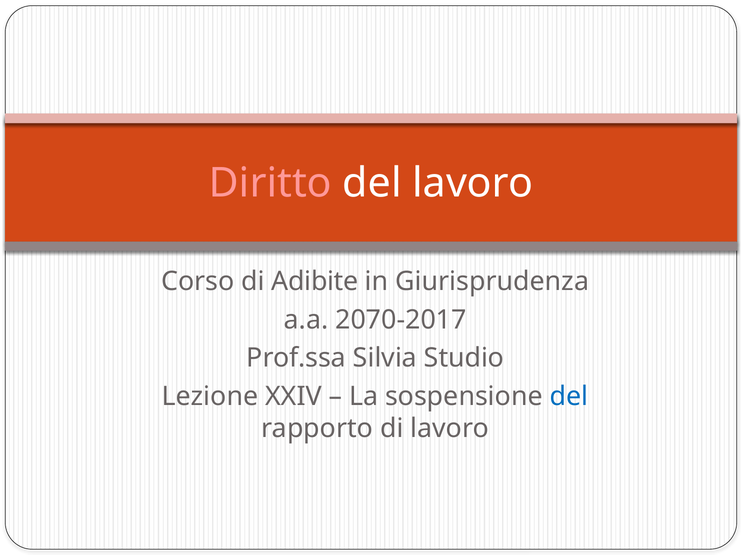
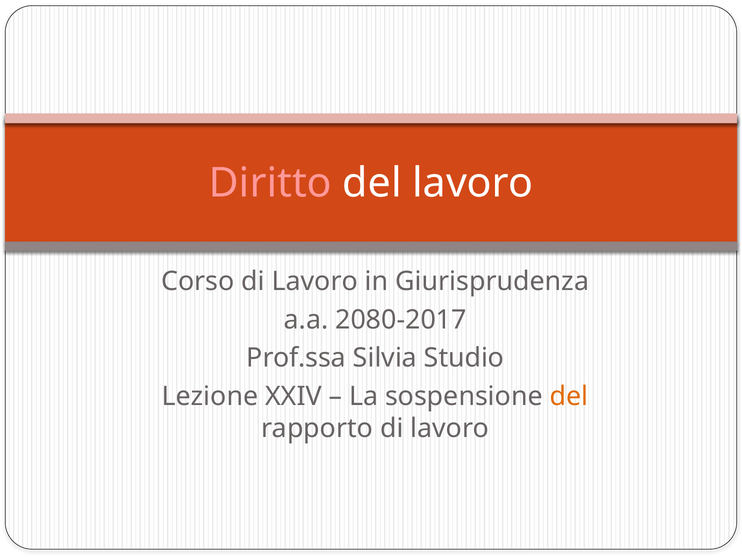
Corso di Adibite: Adibite -> Lavoro
2070-2017: 2070-2017 -> 2080-2017
del at (569, 396) colour: blue -> orange
